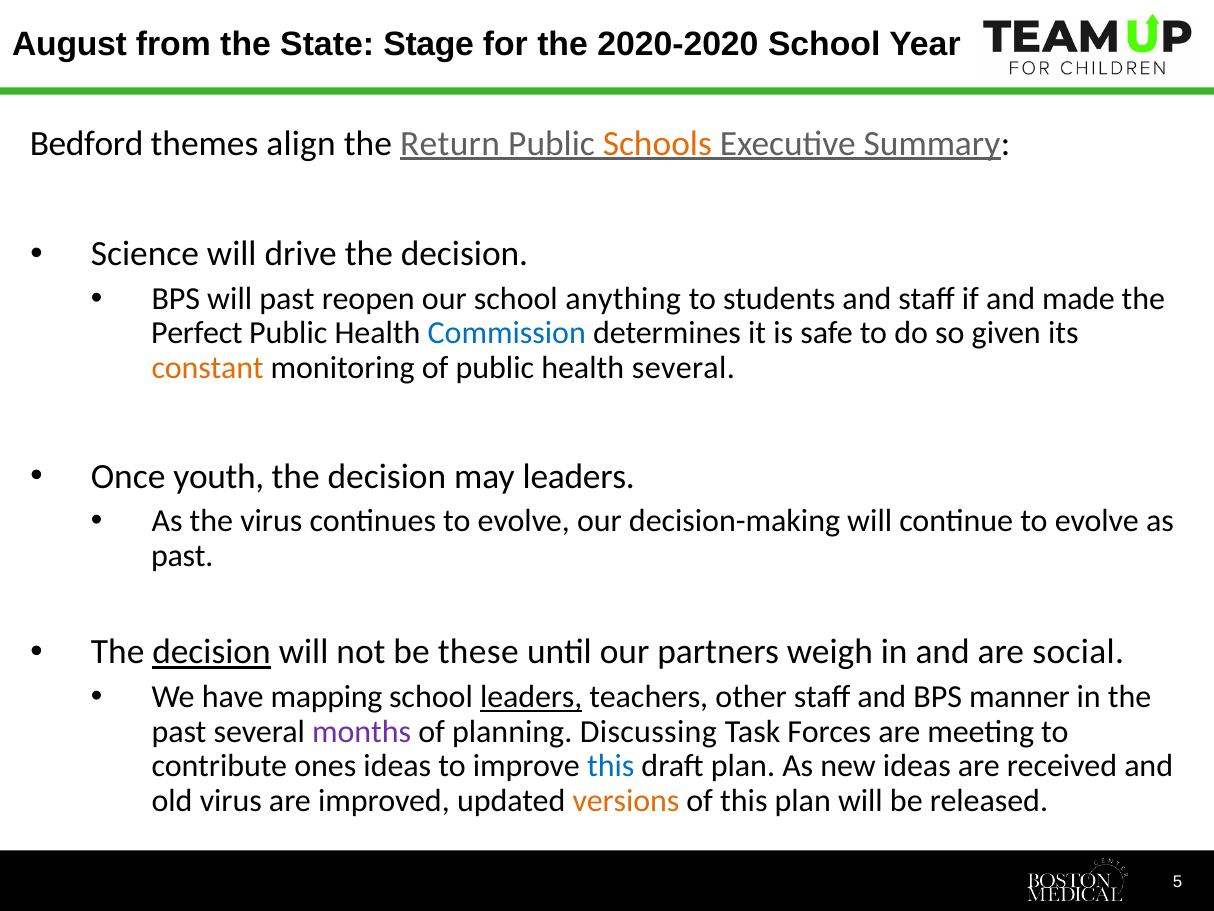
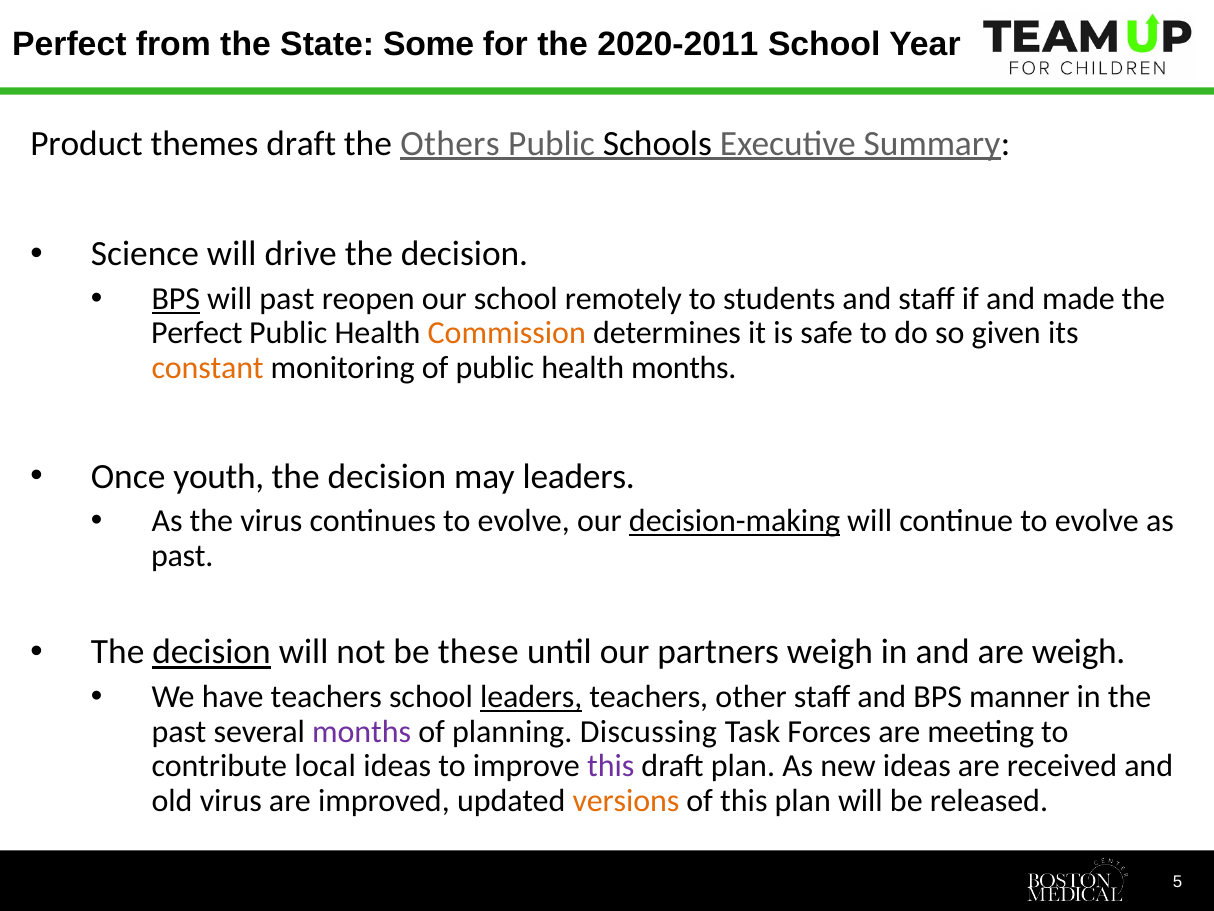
August at (69, 45): August -> Perfect
Stage: Stage -> Some
2020-2020: 2020-2020 -> 2020-2011
Bedford: Bedford -> Product
themes align: align -> draft
Return: Return -> Others
Schools colour: orange -> black
BPS at (176, 299) underline: none -> present
anything: anything -> remotely
Commission colour: blue -> orange
health several: several -> months
decision-making underline: none -> present
are social: social -> weigh
have mapping: mapping -> teachers
ones: ones -> local
this at (611, 766) colour: blue -> purple
